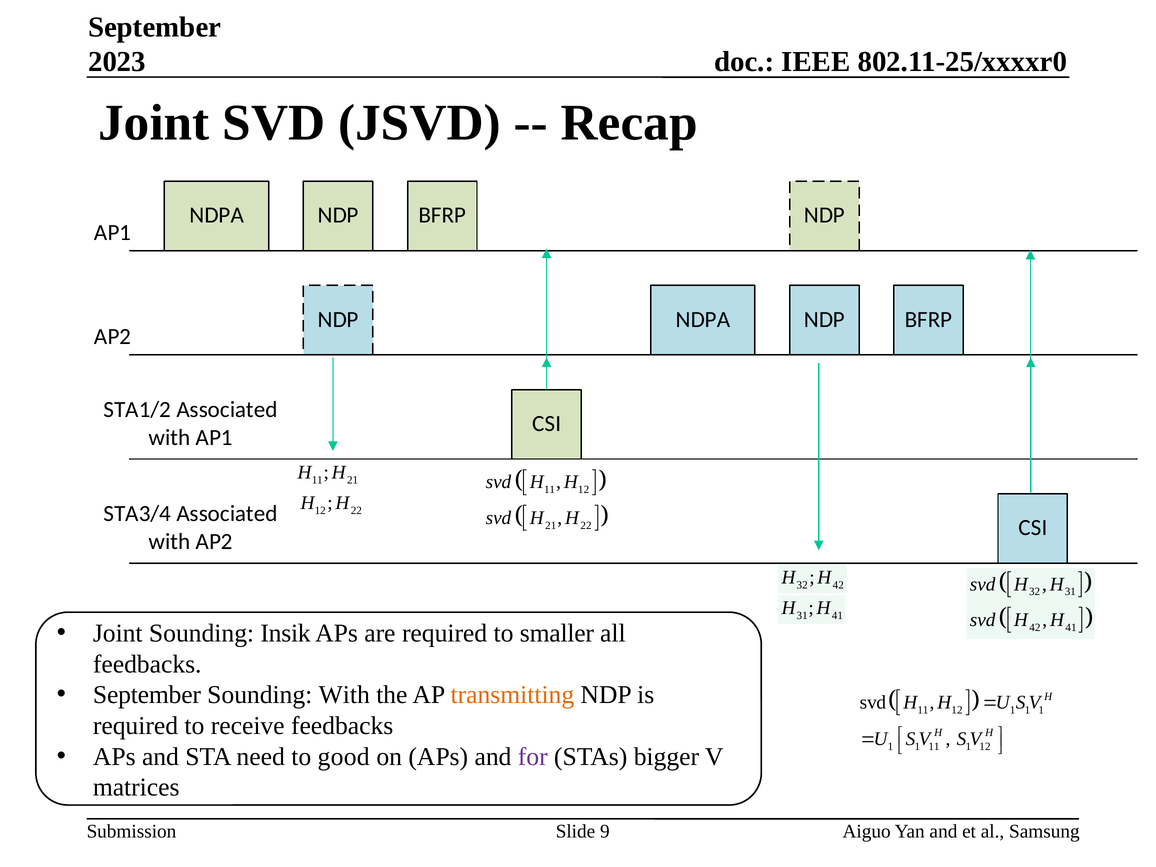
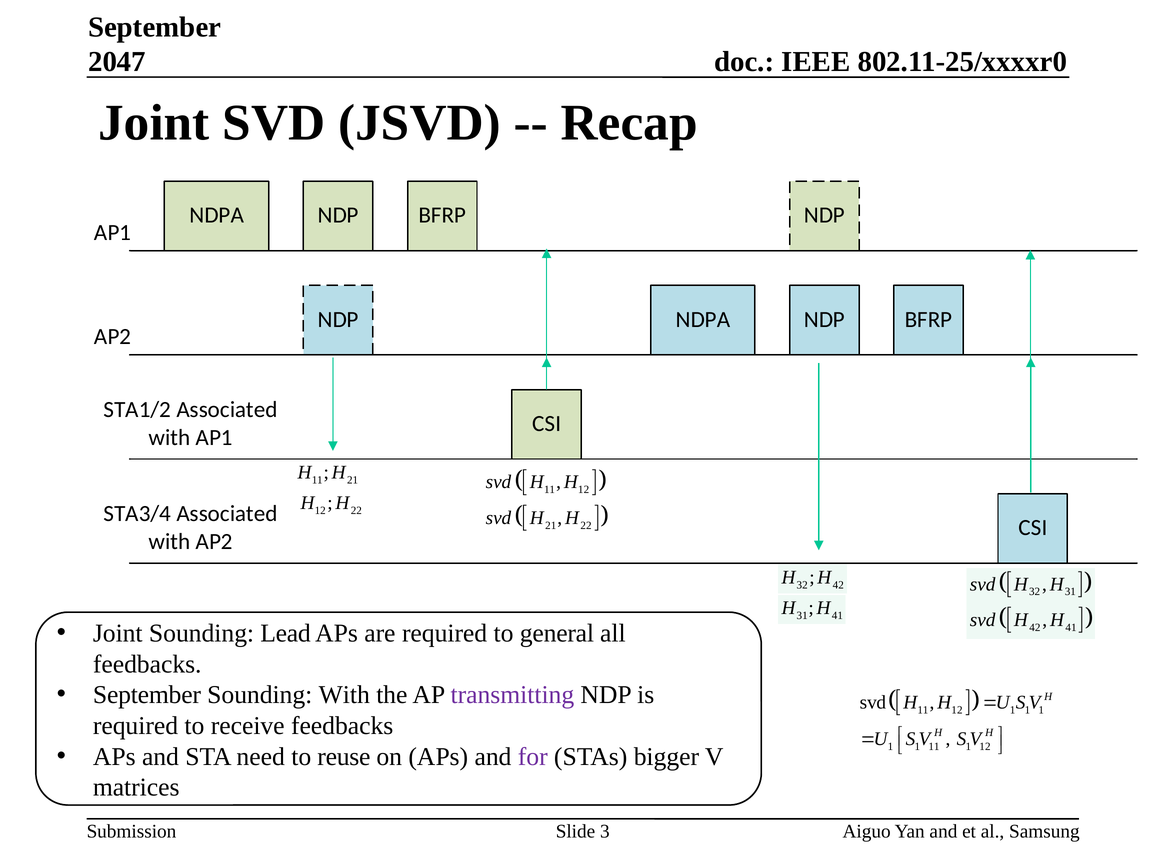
2023: 2023 -> 2047
Insik: Insik -> Lead
smaller: smaller -> general
transmitting colour: orange -> purple
good: good -> reuse
9: 9 -> 3
